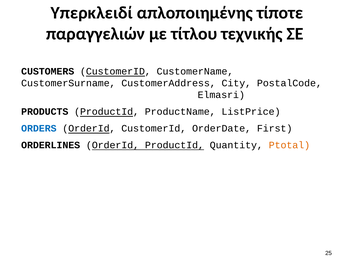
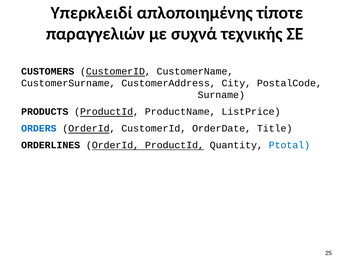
τίτλου: τίτλου -> συχνά
Elmasri: Elmasri -> Surname
First: First -> Title
Ptotal colour: orange -> blue
